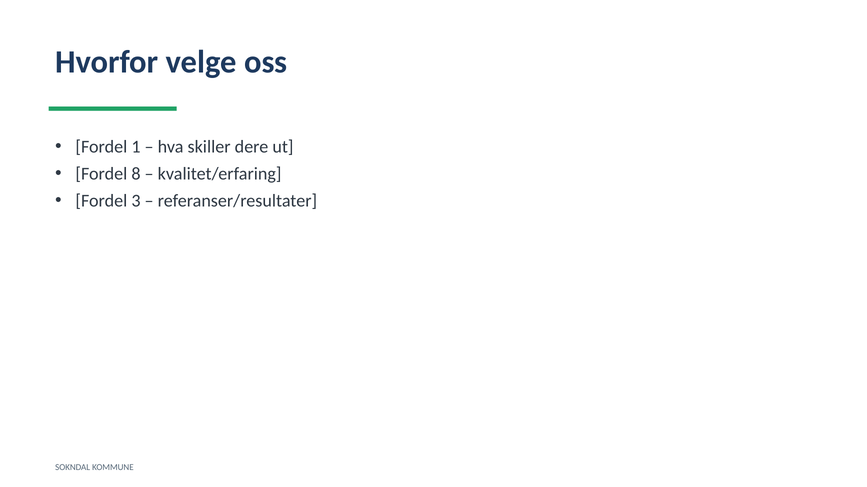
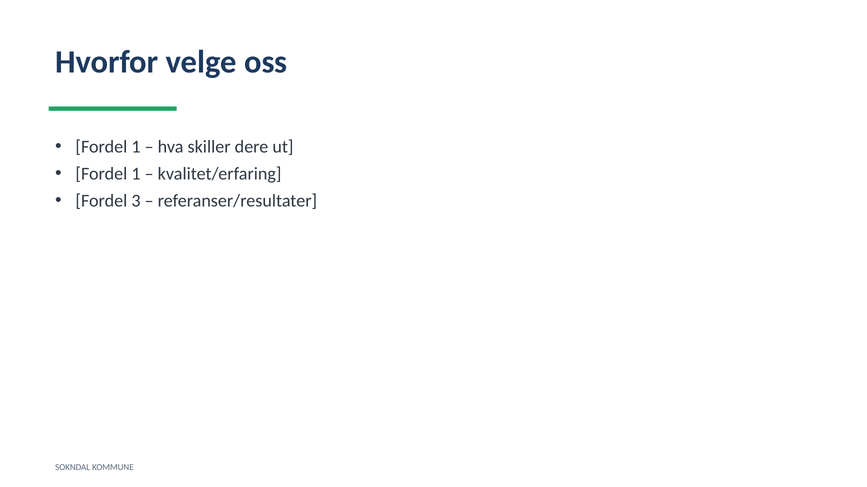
8 at (136, 174): 8 -> 1
